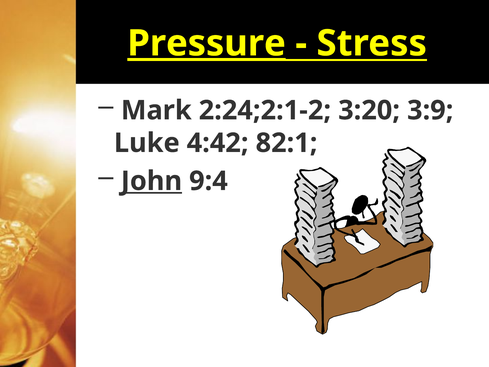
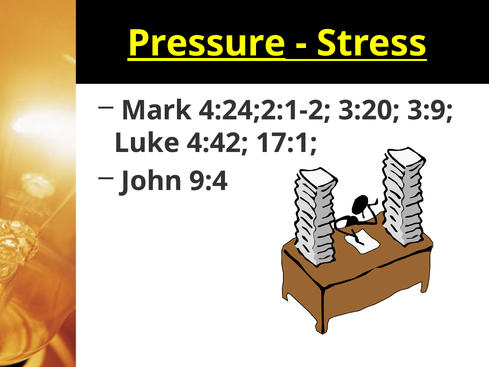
2:24;2:1-2: 2:24;2:1-2 -> 4:24;2:1-2
82:1: 82:1 -> 17:1
John underline: present -> none
